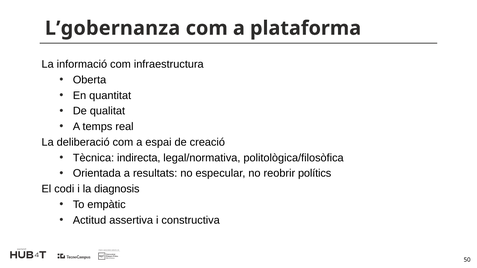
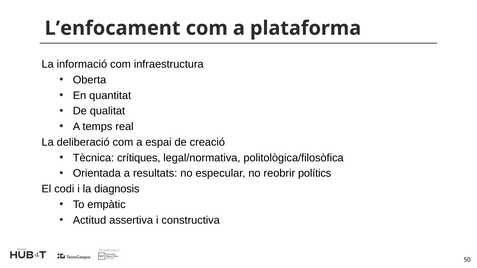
L’gobernanza: L’gobernanza -> L’enfocament
indirecta: indirecta -> crítiques
